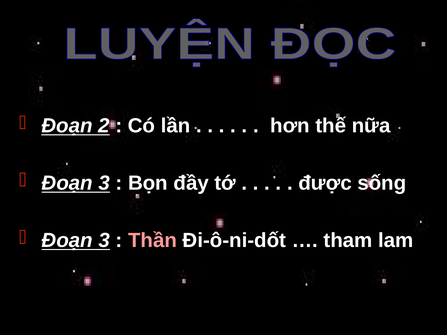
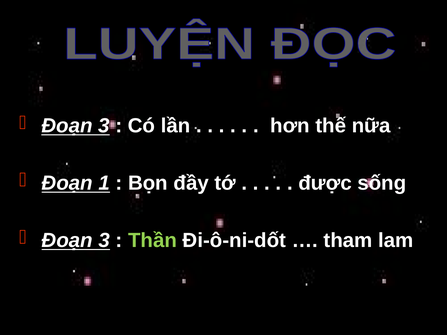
2 at (104, 126): 2 -> 3
3 at (104, 183): 3 -> 1
Thần colour: pink -> light green
